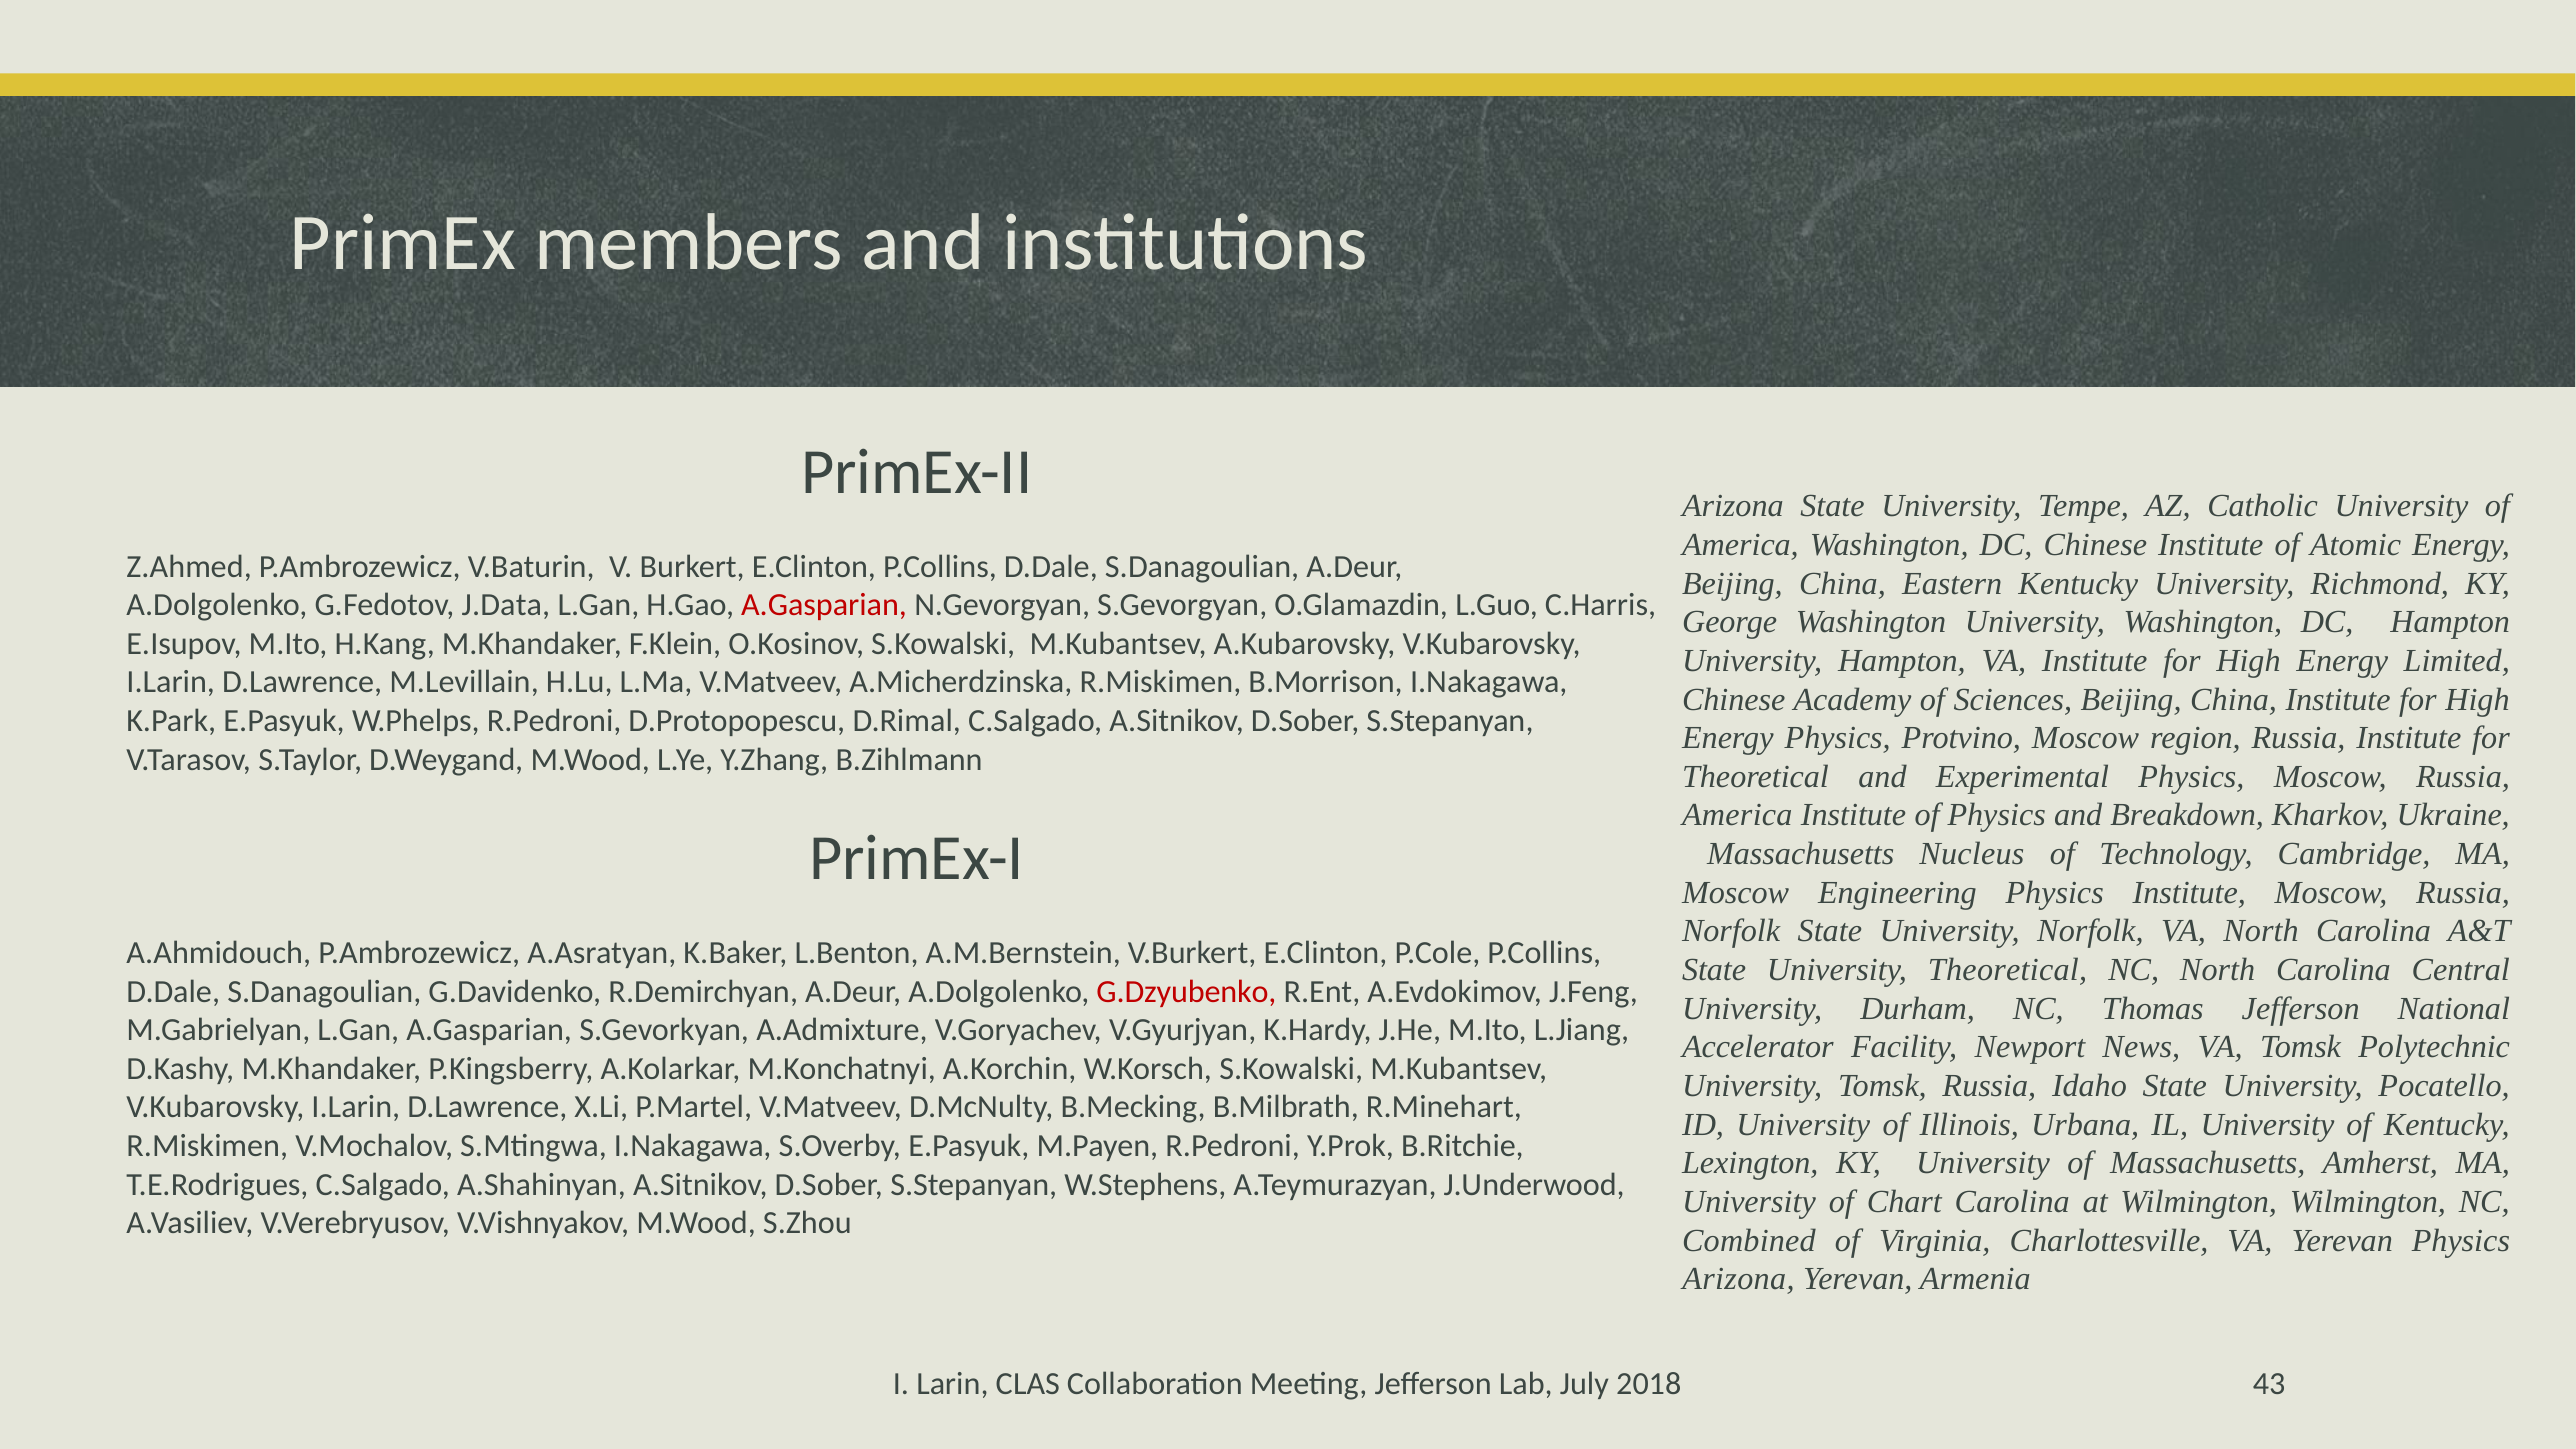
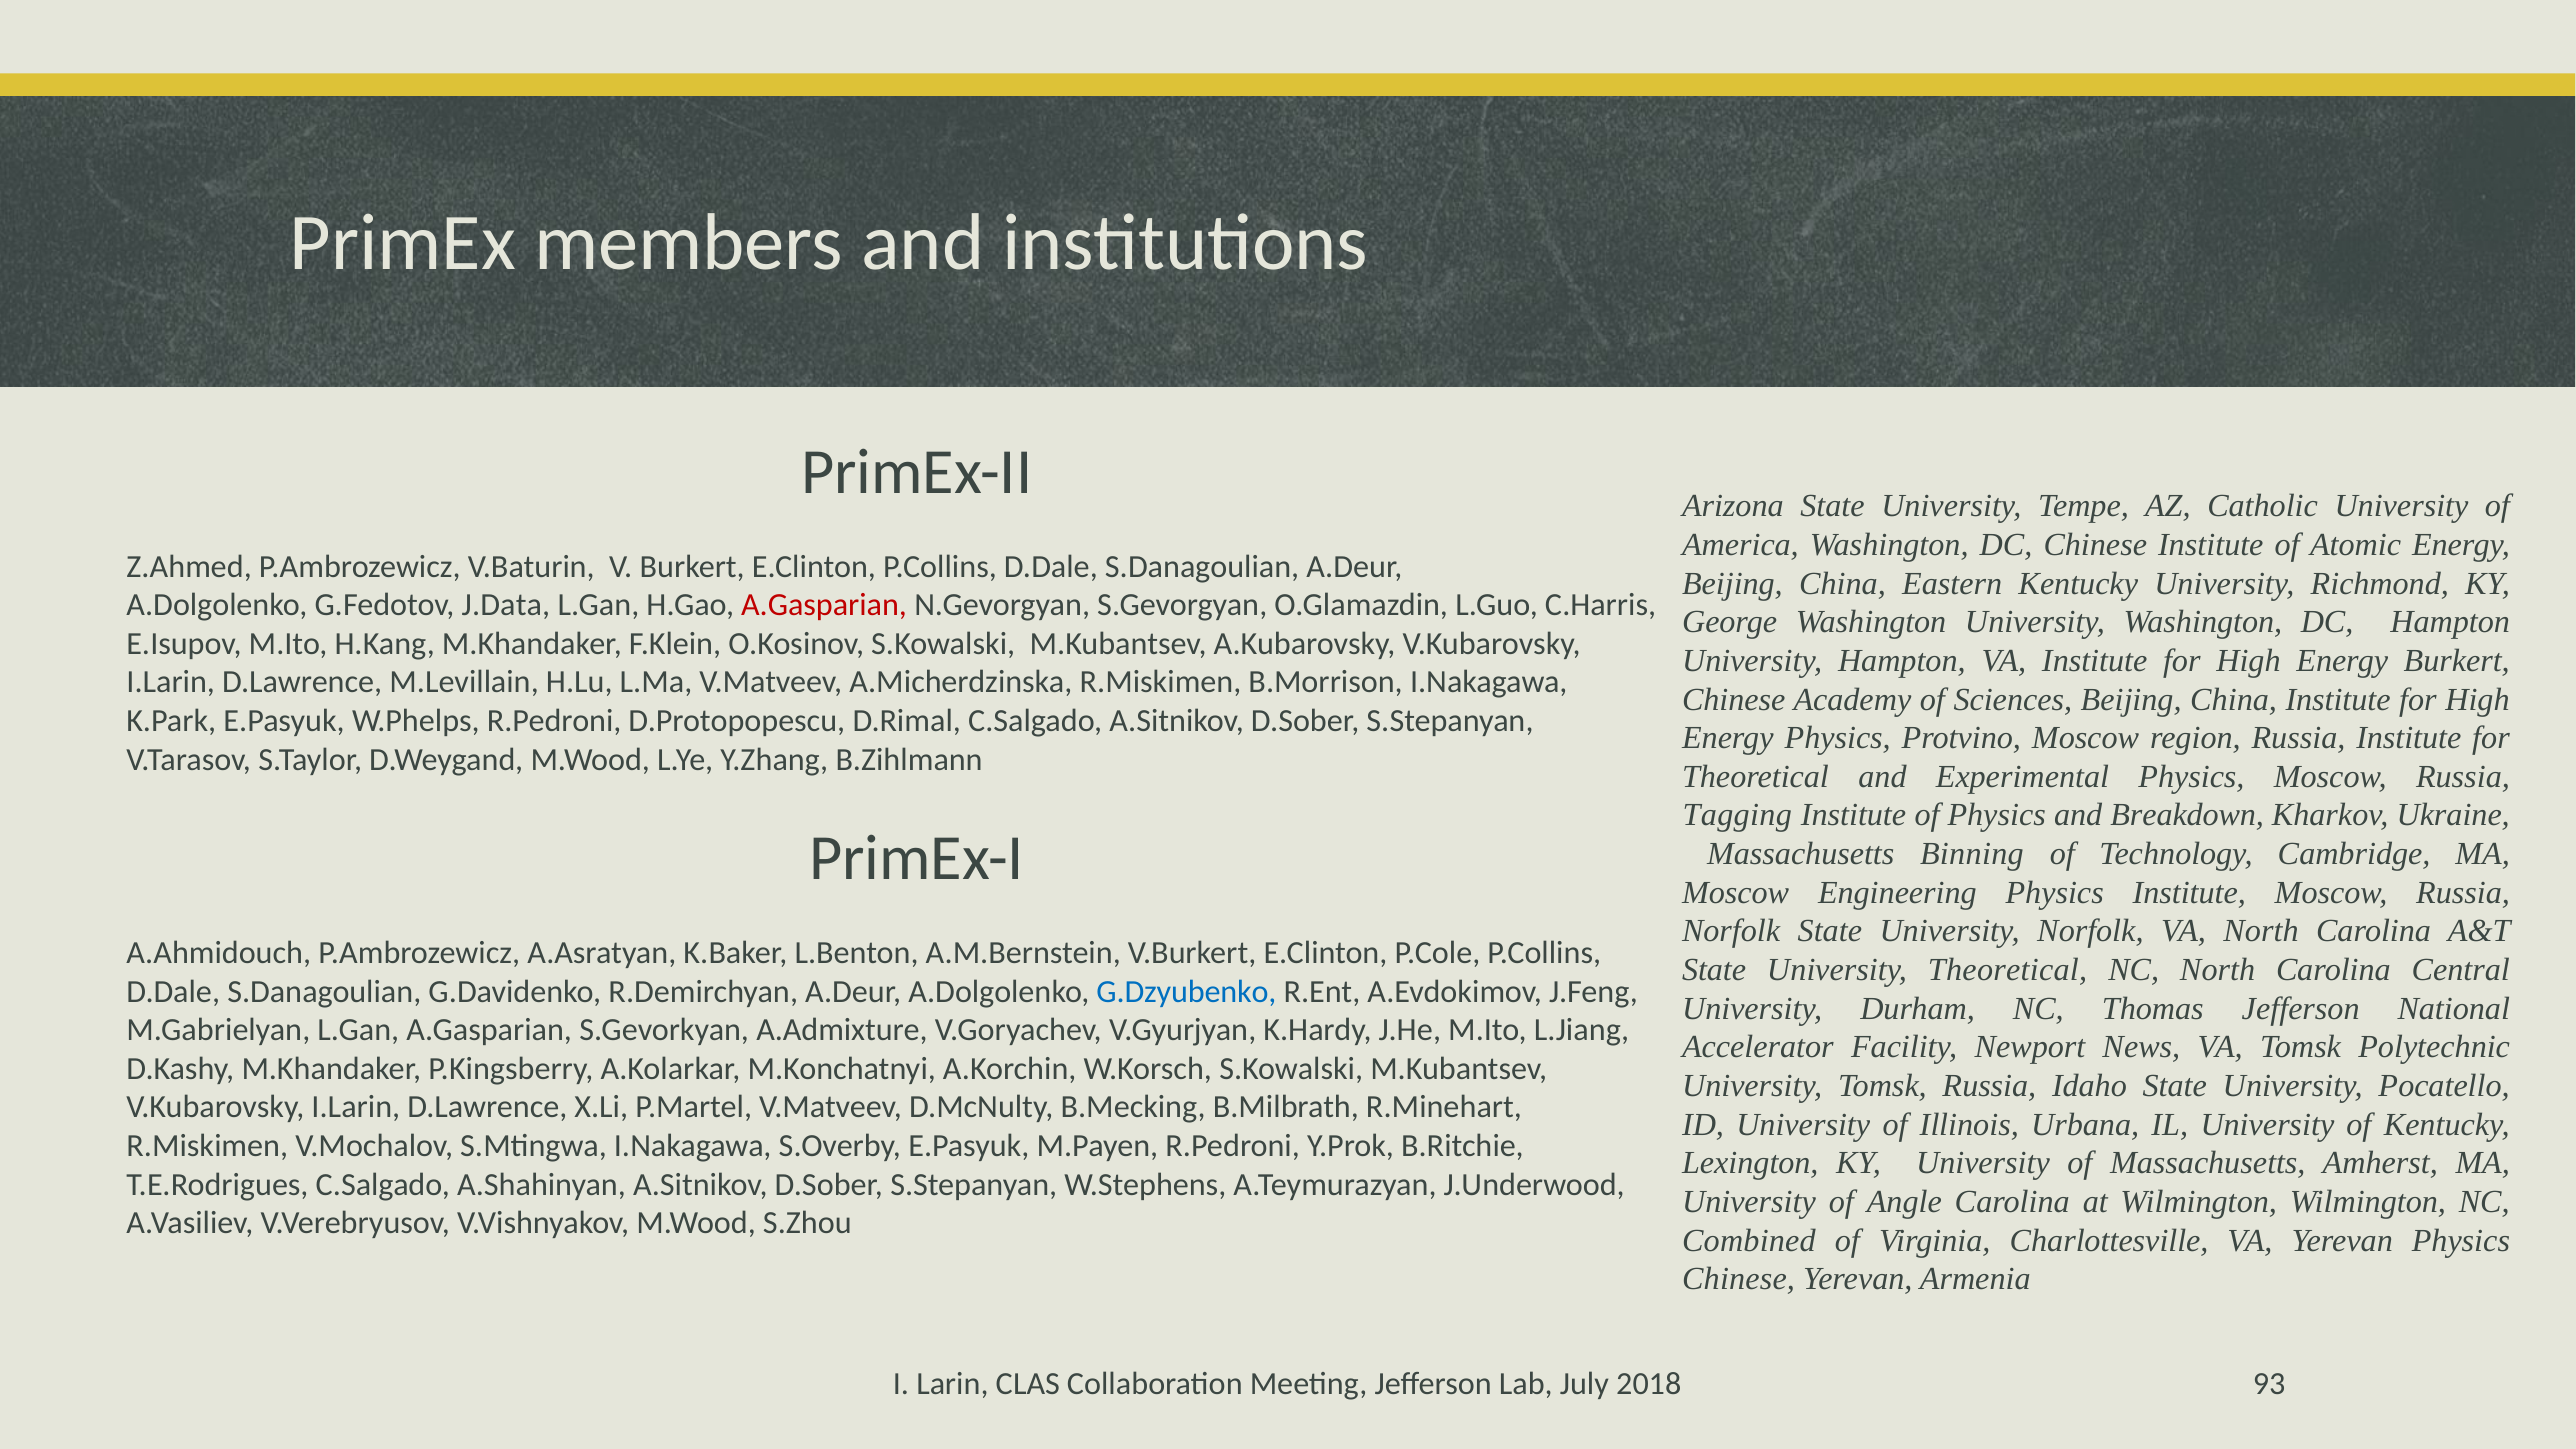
Energy Limited: Limited -> Burkert
America at (1737, 815): America -> Tagging
Nucleus: Nucleus -> Binning
G.Dzyubenko colour: red -> blue
Chart: Chart -> Angle
Arizona at (1738, 1279): Arizona -> Chinese
43: 43 -> 93
